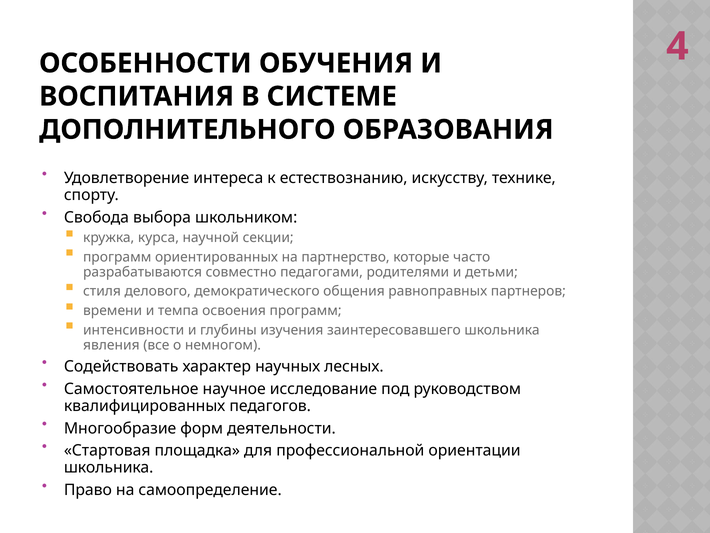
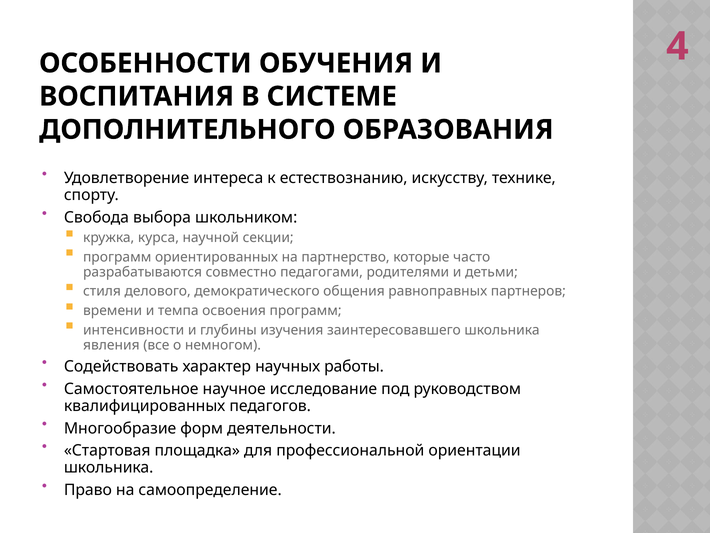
лесных: лесных -> работы
